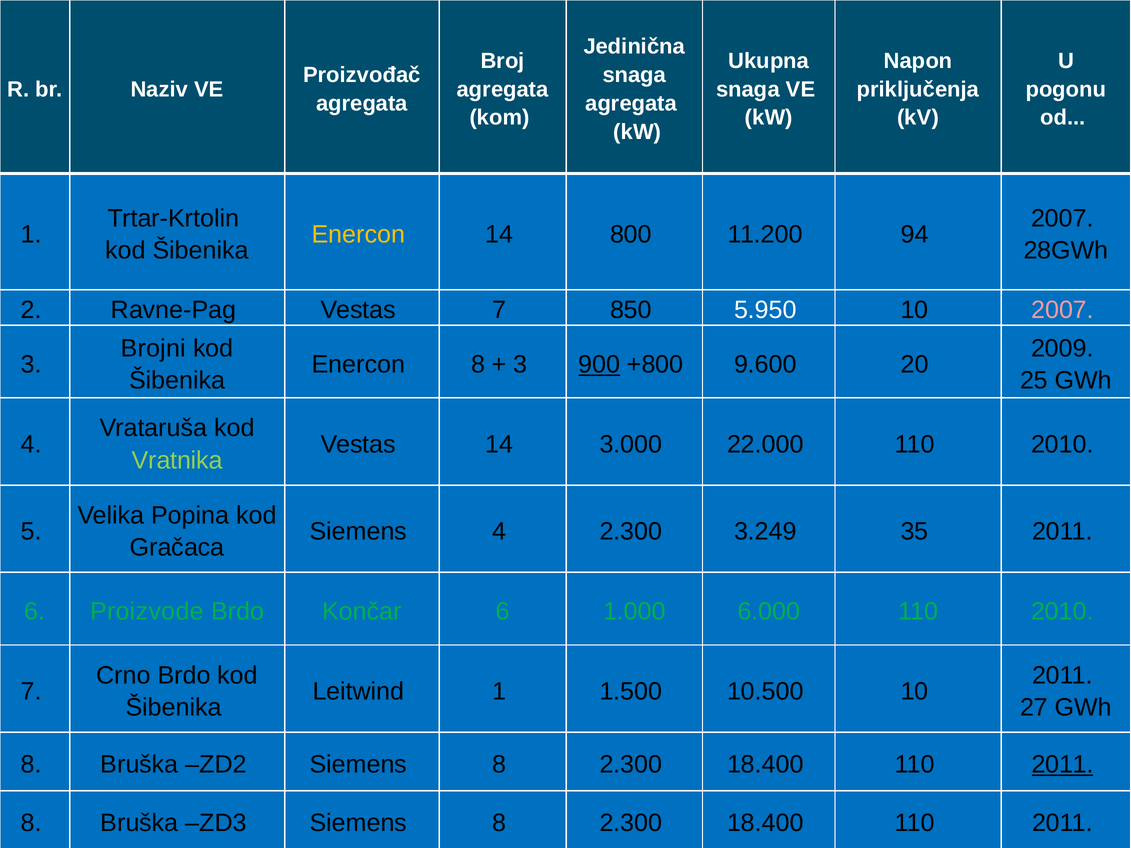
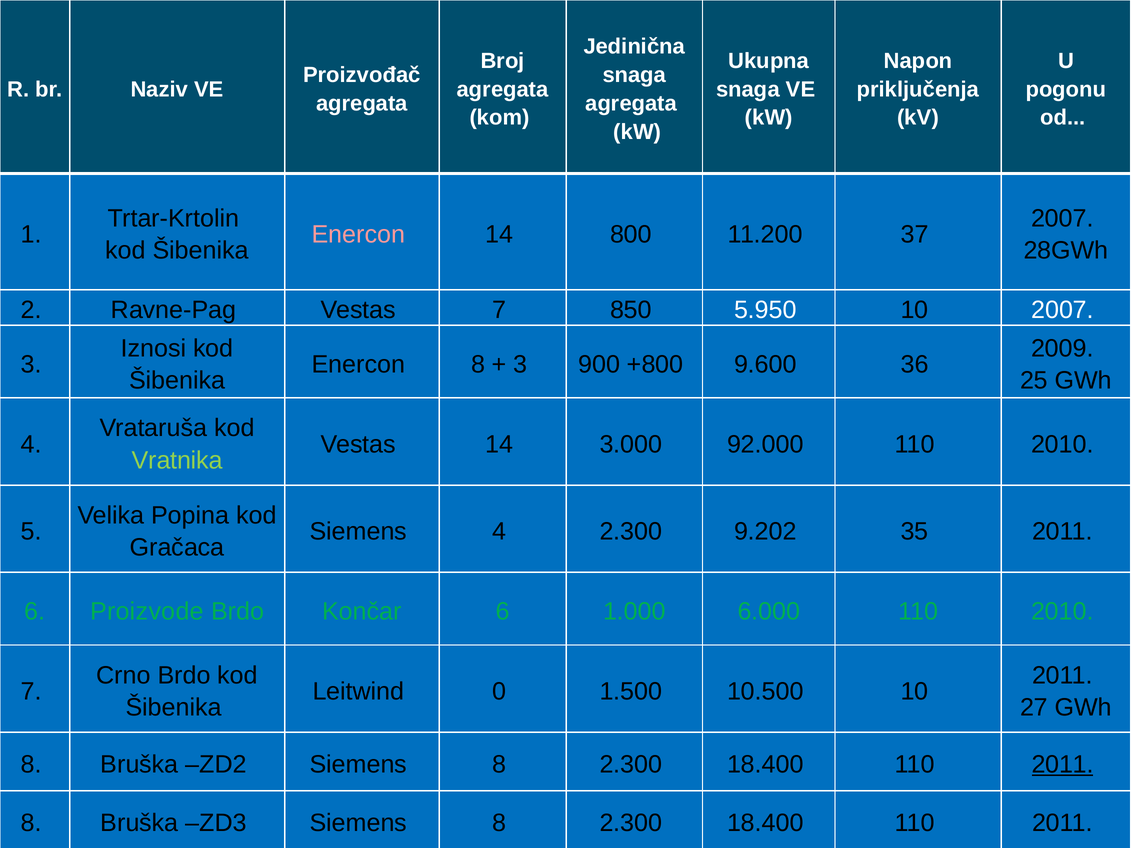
Enercon at (358, 234) colour: yellow -> pink
11.200 94: 94 -> 37
2007 at (1063, 310) colour: pink -> white
Brojni: Brojni -> Iznosi
900 underline: present -> none
20: 20 -> 36
22.000: 22.000 -> 92.000
3.249: 3.249 -> 9.202
Leitwind 1: 1 -> 0
